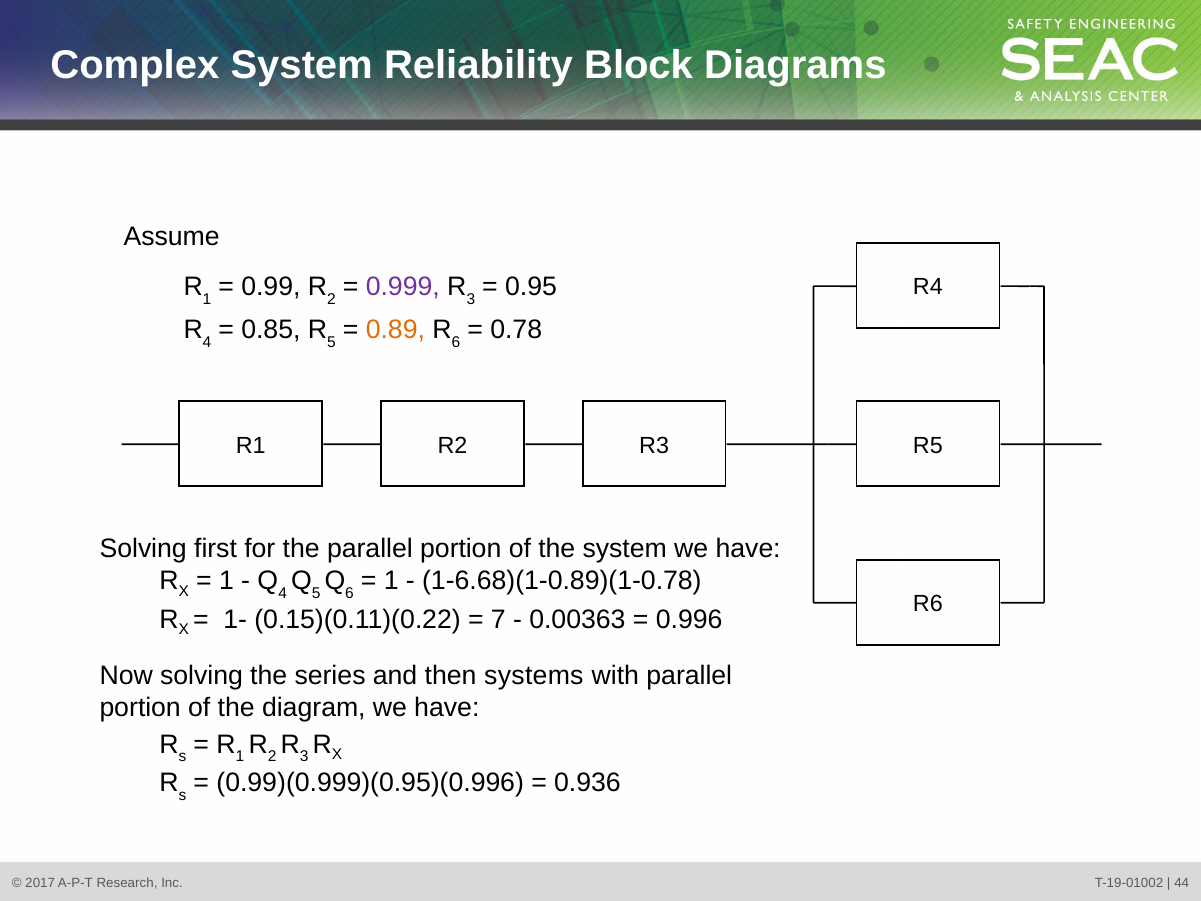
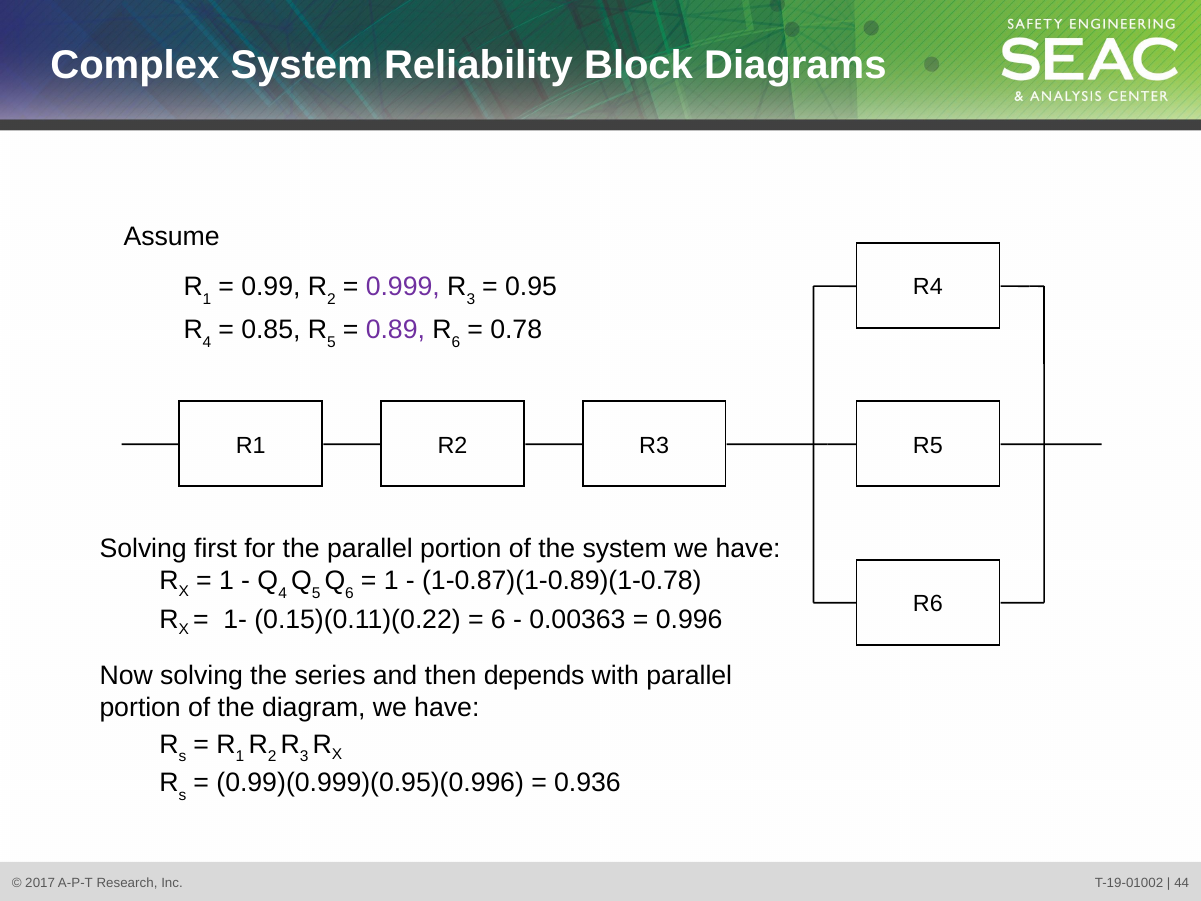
0.89 colour: orange -> purple
1-6.68)(1-0.89)(1-0.78: 1-6.68)(1-0.89)(1-0.78 -> 1-0.87)(1-0.89)(1-0.78
7 at (498, 619): 7 -> 6
systems: systems -> depends
